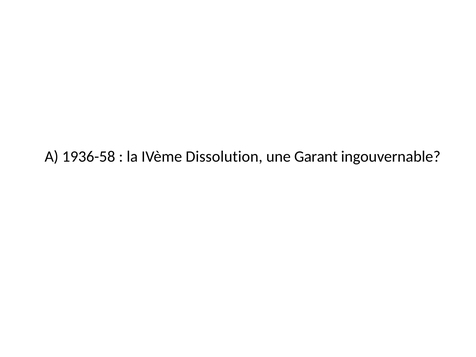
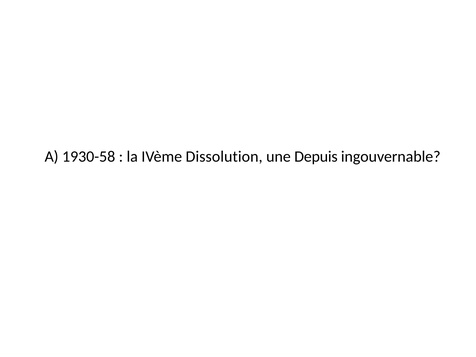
1936-58: 1936-58 -> 1930-58
Garant: Garant -> Depuis
